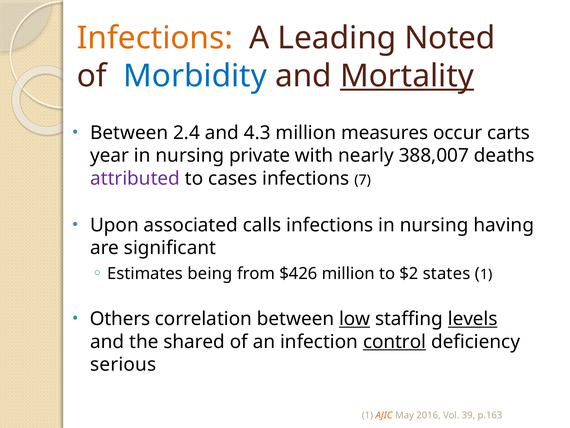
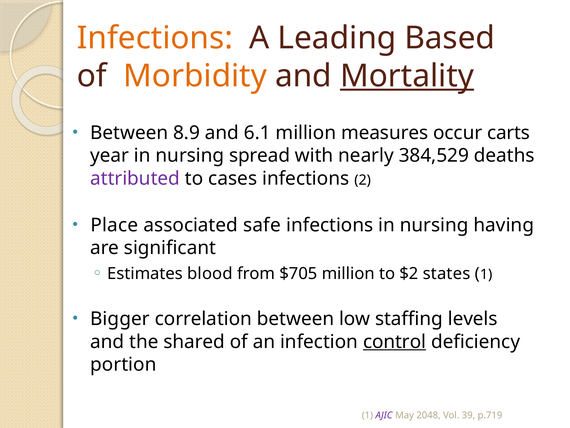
Noted: Noted -> Based
Morbidity colour: blue -> orange
2.4: 2.4 -> 8.9
4.3: 4.3 -> 6.1
private: private -> spread
388,007: 388,007 -> 384,529
7: 7 -> 2
Upon: Upon -> Place
calls: calls -> safe
being: being -> blood
$426: $426 -> $705
Others: Others -> Bigger
low underline: present -> none
levels underline: present -> none
serious: serious -> portion
AJIC colour: orange -> purple
2016: 2016 -> 2048
p.163: p.163 -> p.719
